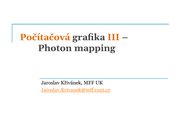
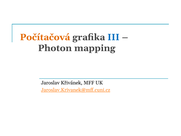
III colour: orange -> blue
